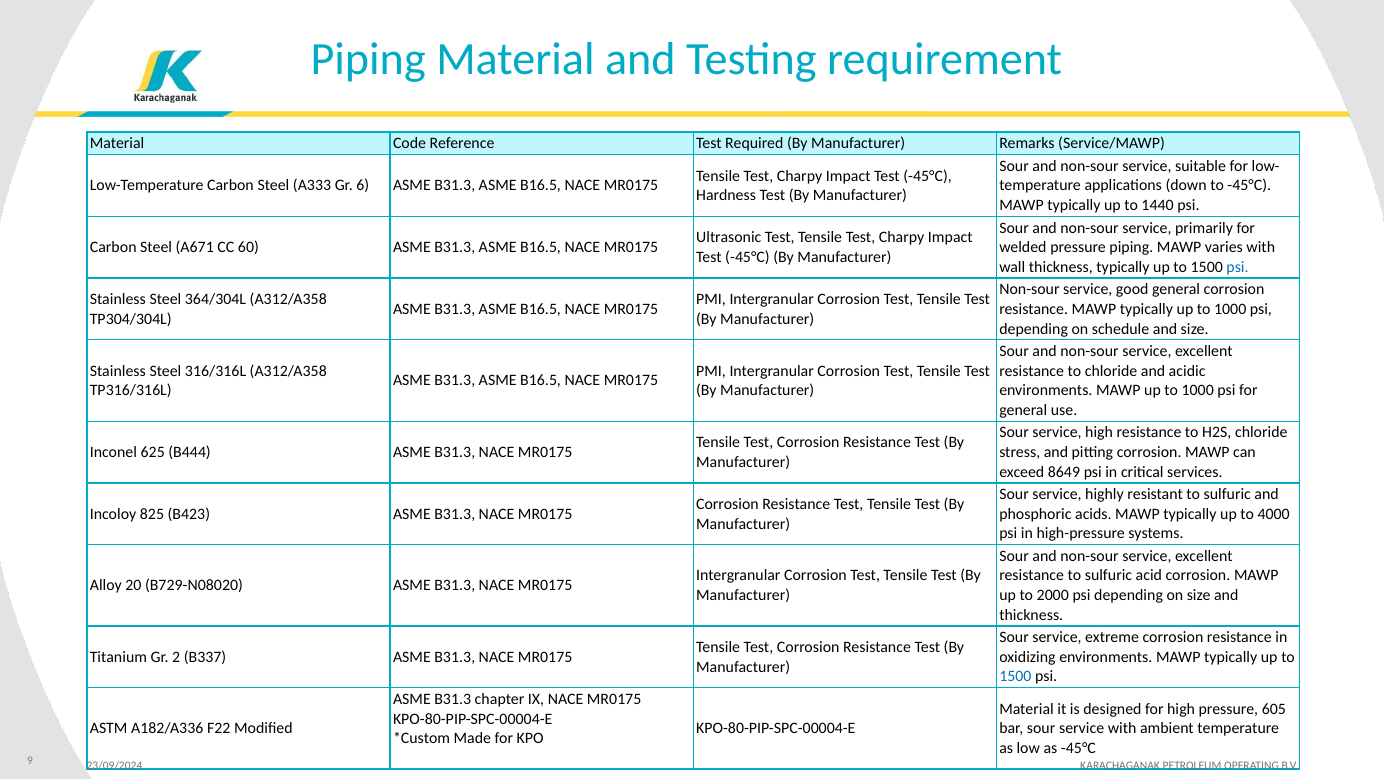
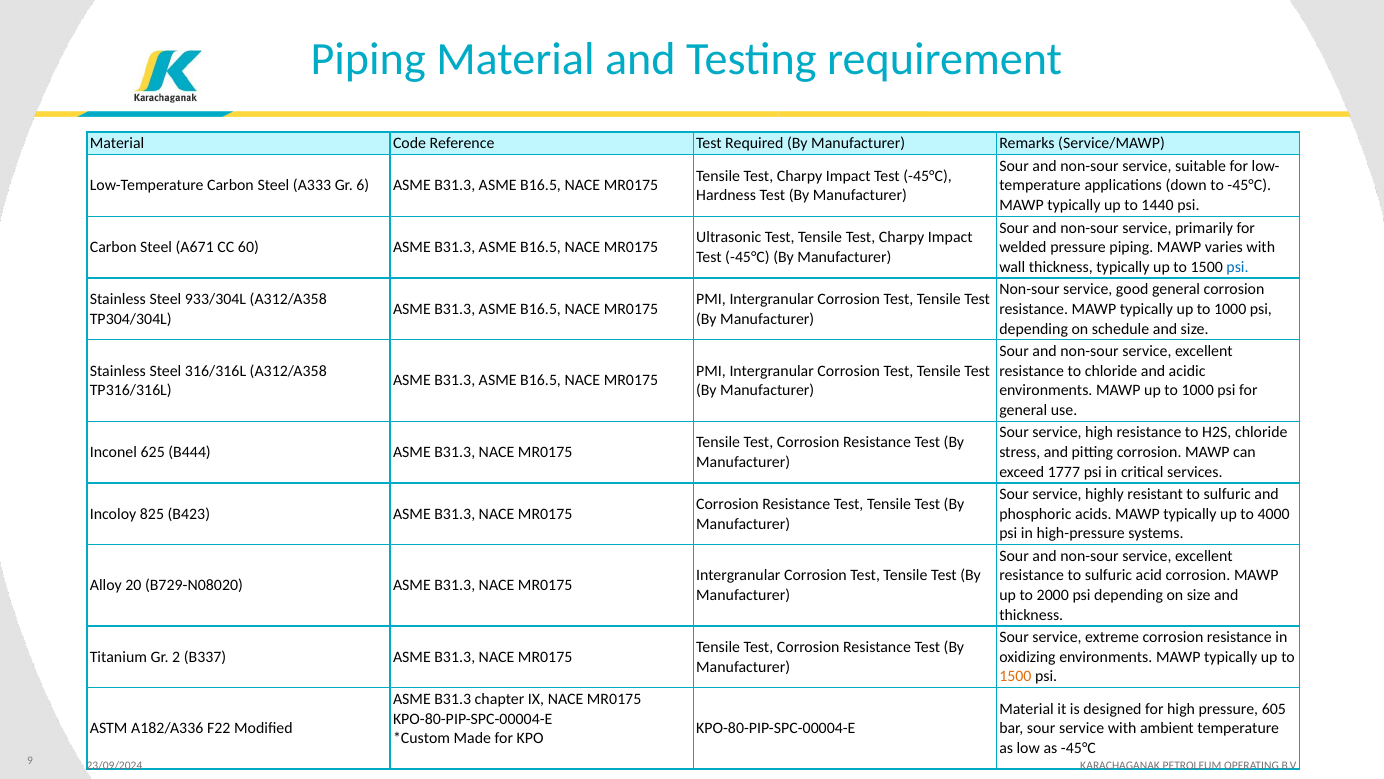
364/304L: 364/304L -> 933/304L
8649: 8649 -> 1777
1500 at (1015, 676) colour: blue -> orange
